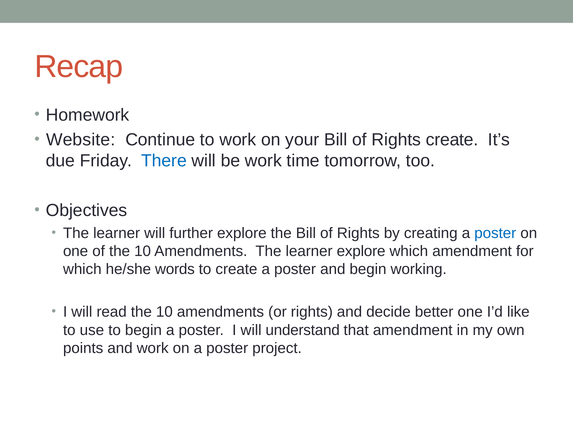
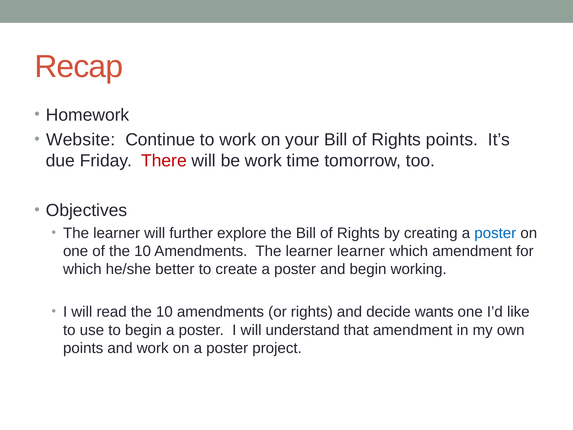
Rights create: create -> points
There colour: blue -> red
learner explore: explore -> learner
words: words -> better
better: better -> wants
